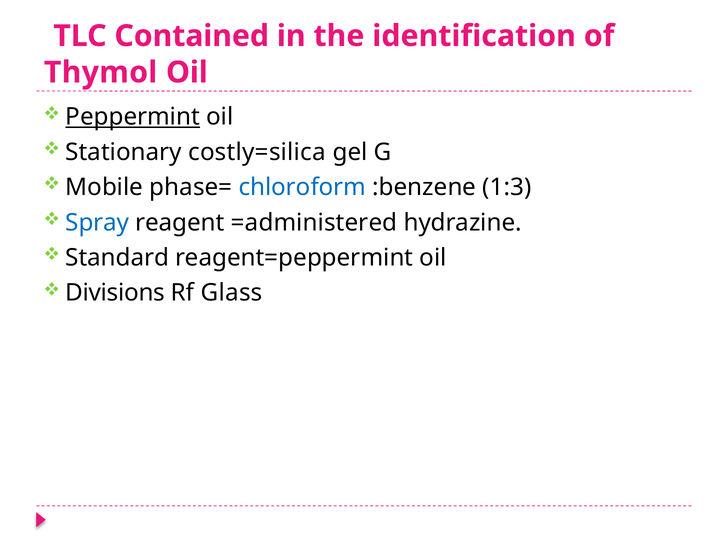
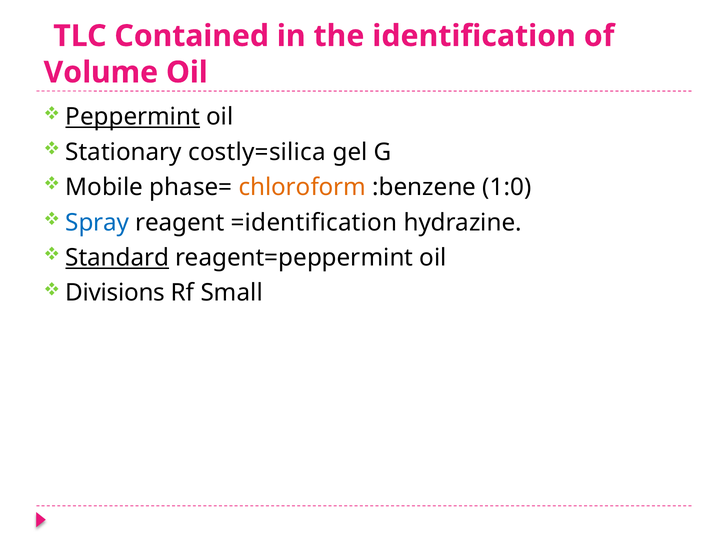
Thymol: Thymol -> Volume
chloroform colour: blue -> orange
1:3: 1:3 -> 1:0
=administered: =administered -> =identification
Standard underline: none -> present
Glass: Glass -> Small
